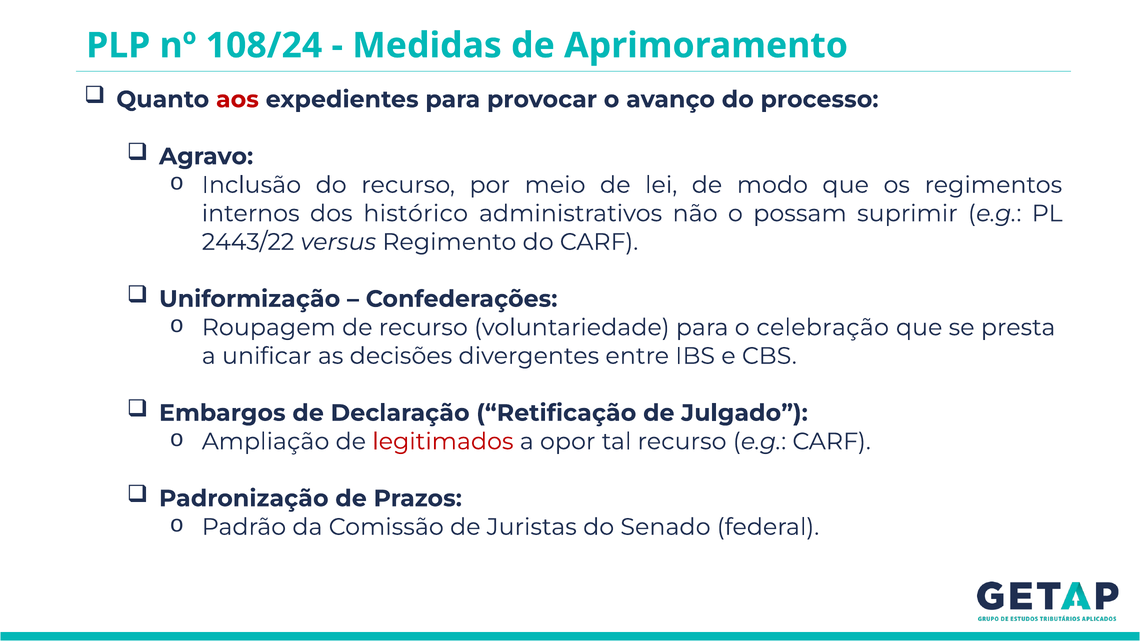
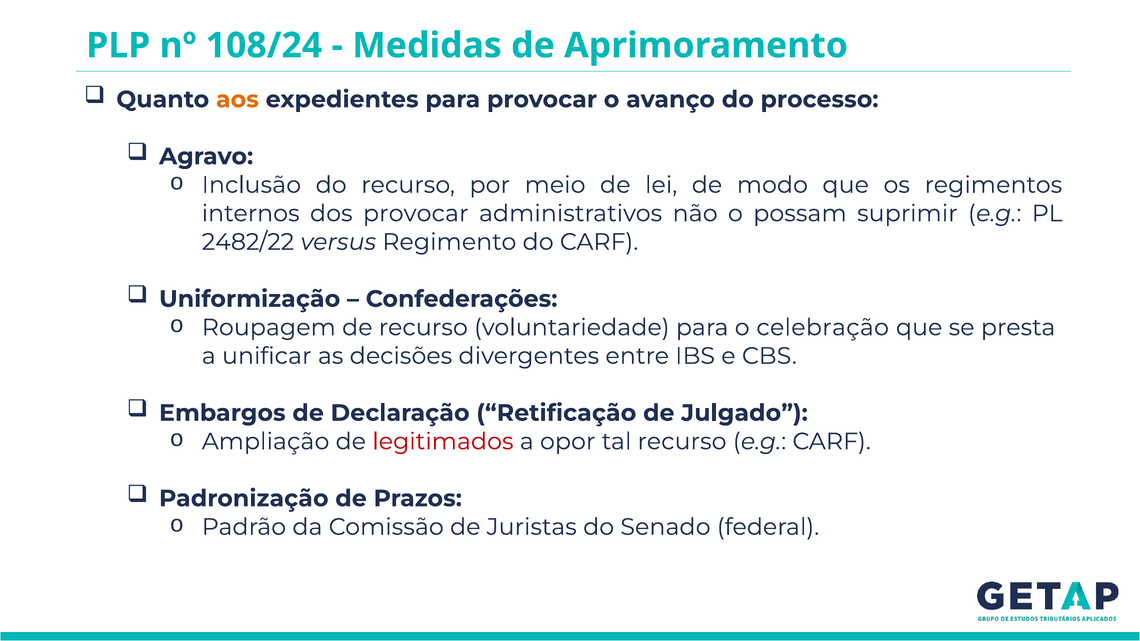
aos colour: red -> orange
dos histórico: histórico -> provocar
2443/22: 2443/22 -> 2482/22
